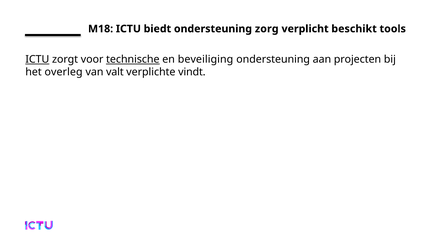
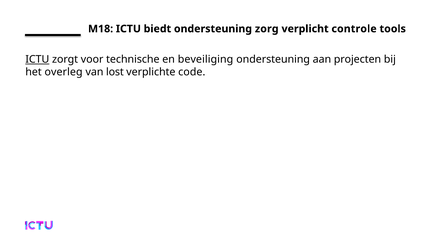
beschikt: beschikt -> controle
technische underline: present -> none
valt: valt -> lost
vindt: vindt -> code
